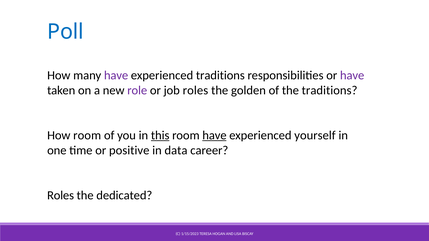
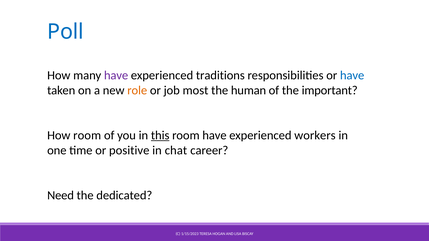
have at (352, 75) colour: purple -> blue
role colour: purple -> orange
job roles: roles -> most
golden: golden -> human
the traditions: traditions -> important
have at (214, 135) underline: present -> none
yourself: yourself -> workers
data: data -> chat
Roles at (61, 196): Roles -> Need
